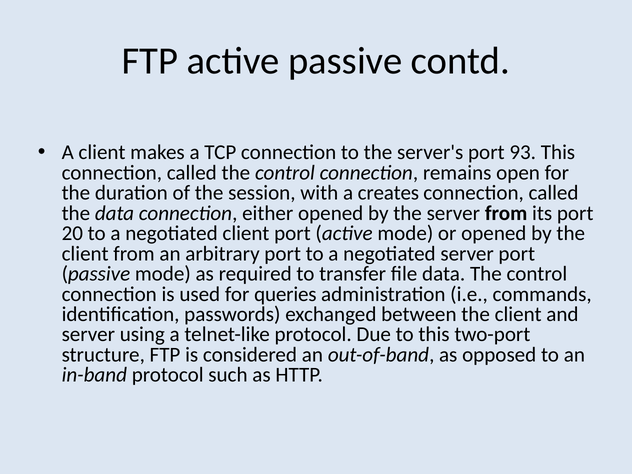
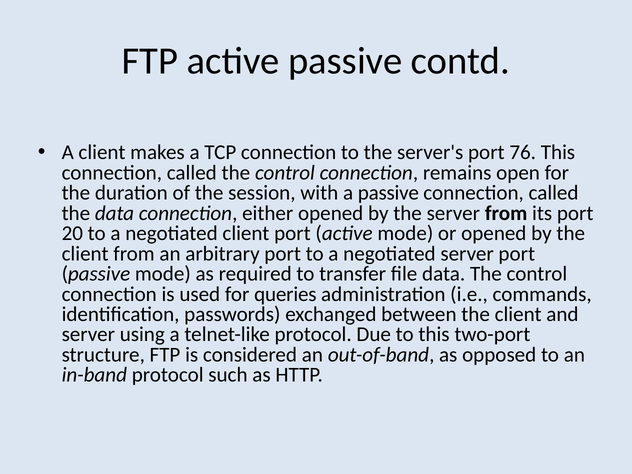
93: 93 -> 76
a creates: creates -> passive
